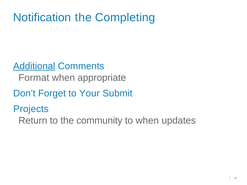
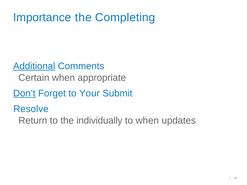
Notification: Notification -> Importance
Format: Format -> Certain
Don’t underline: none -> present
Projects: Projects -> Resolve
community: community -> individually
